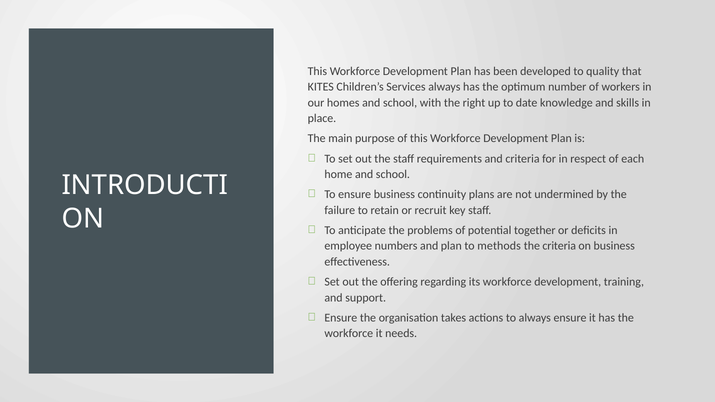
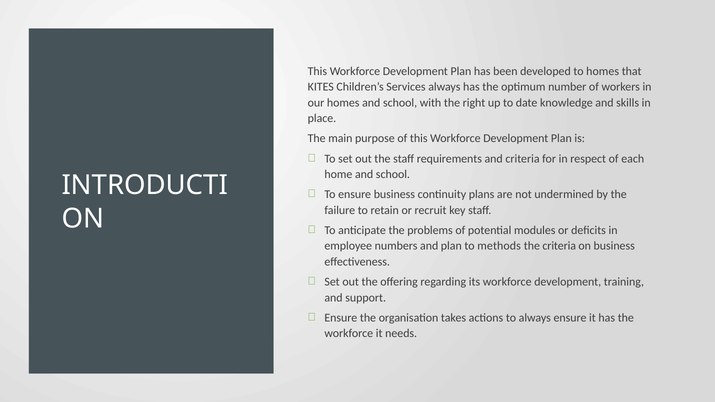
to quality: quality -> homes
together: together -> modules
